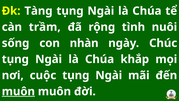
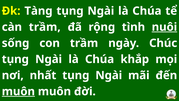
nuôi underline: none -> present
con nhàn: nhàn -> trầm
cuộc: cuộc -> nhất
